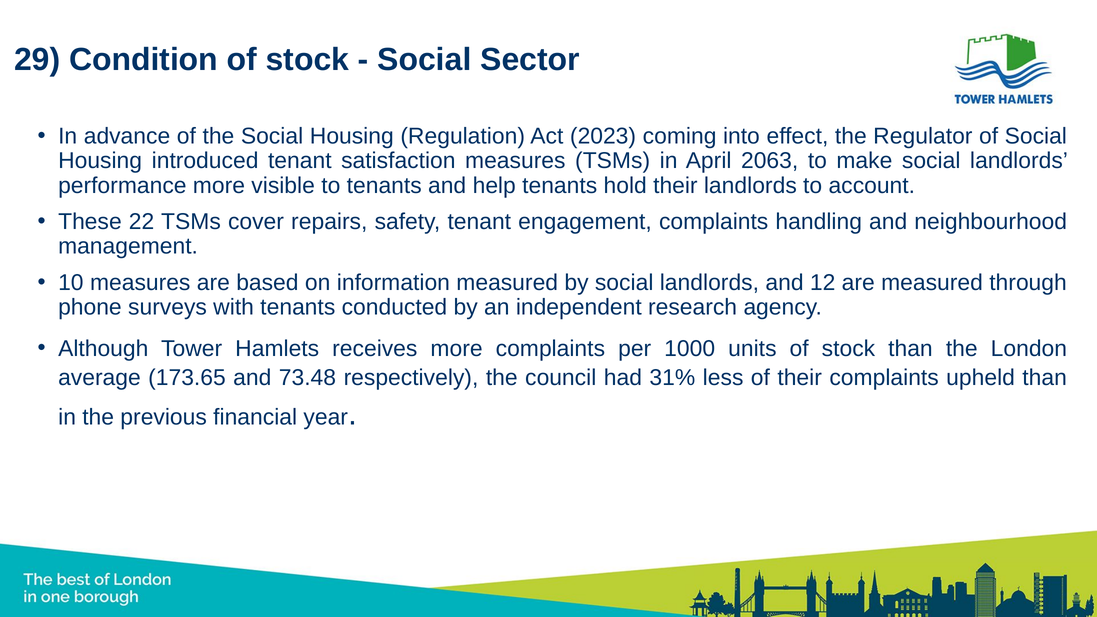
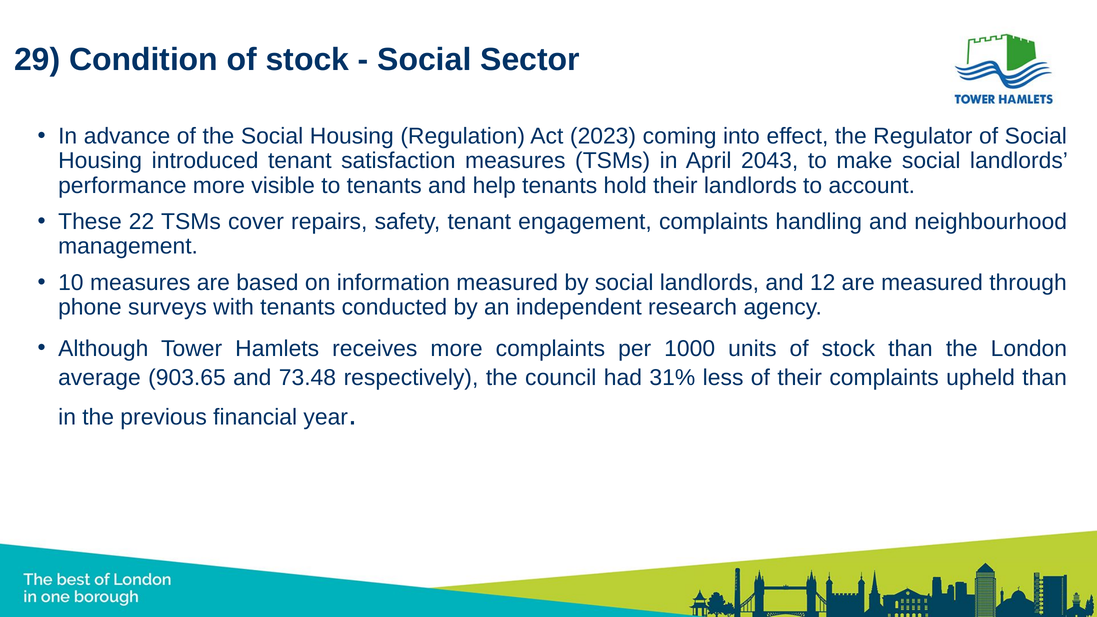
2063: 2063 -> 2043
173.65: 173.65 -> 903.65
